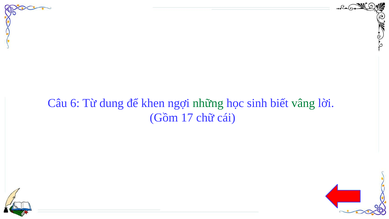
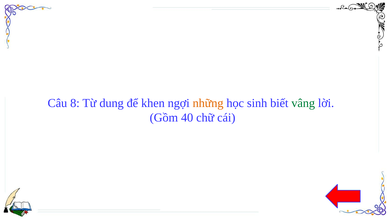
6: 6 -> 8
những colour: green -> orange
17: 17 -> 40
